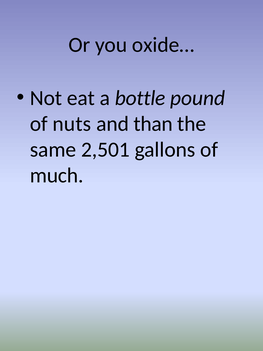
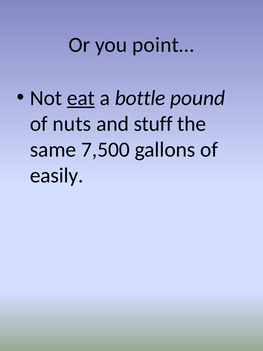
oxide…: oxide… -> point…
eat underline: none -> present
than: than -> stuff
2,501: 2,501 -> 7,500
much: much -> easily
